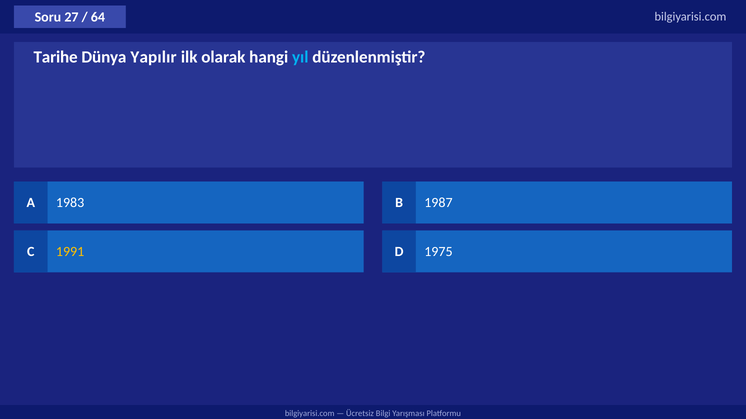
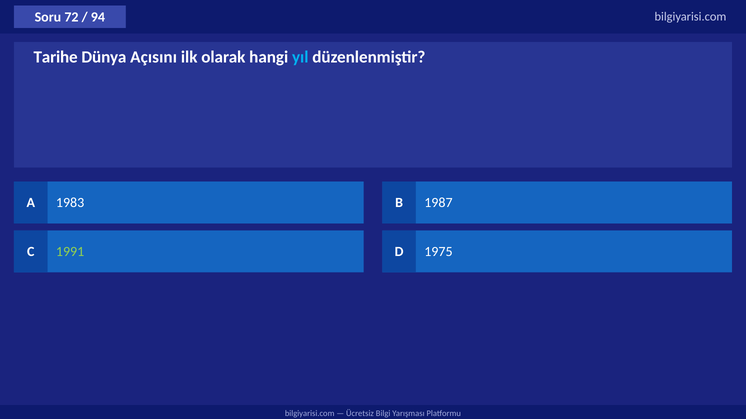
27: 27 -> 72
64: 64 -> 94
Yapılır: Yapılır -> Açısını
1991 colour: yellow -> light green
